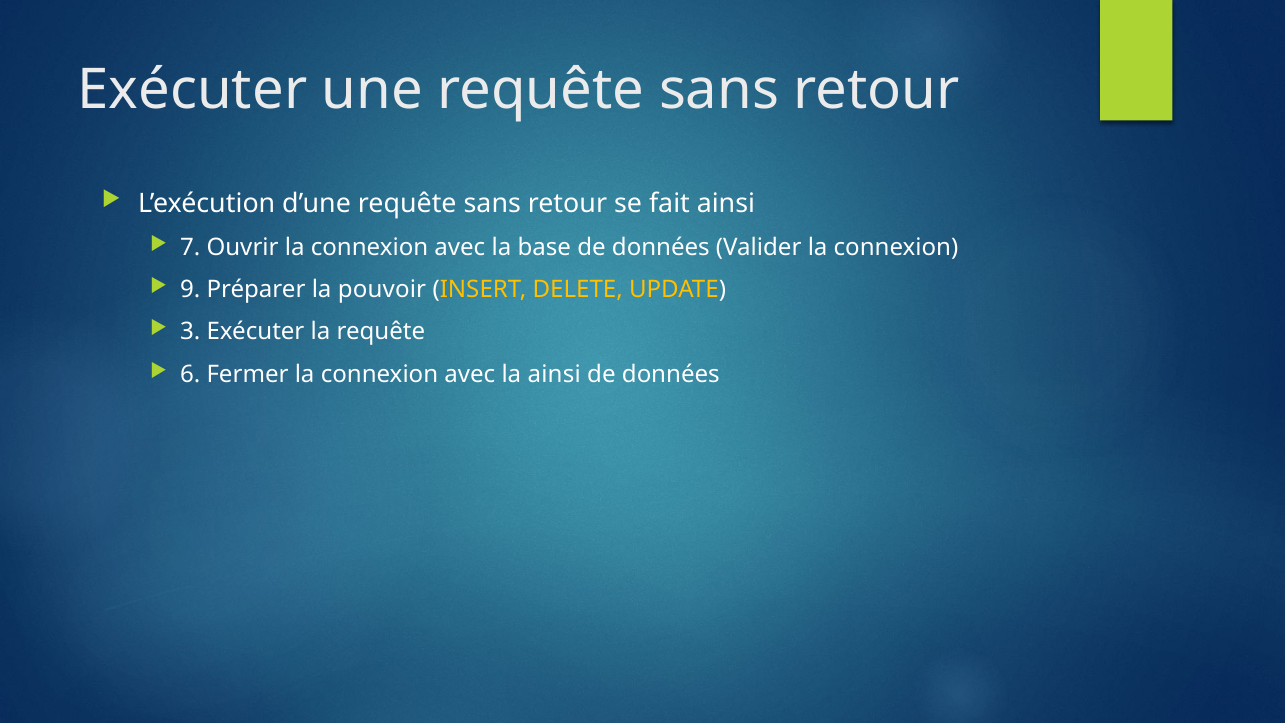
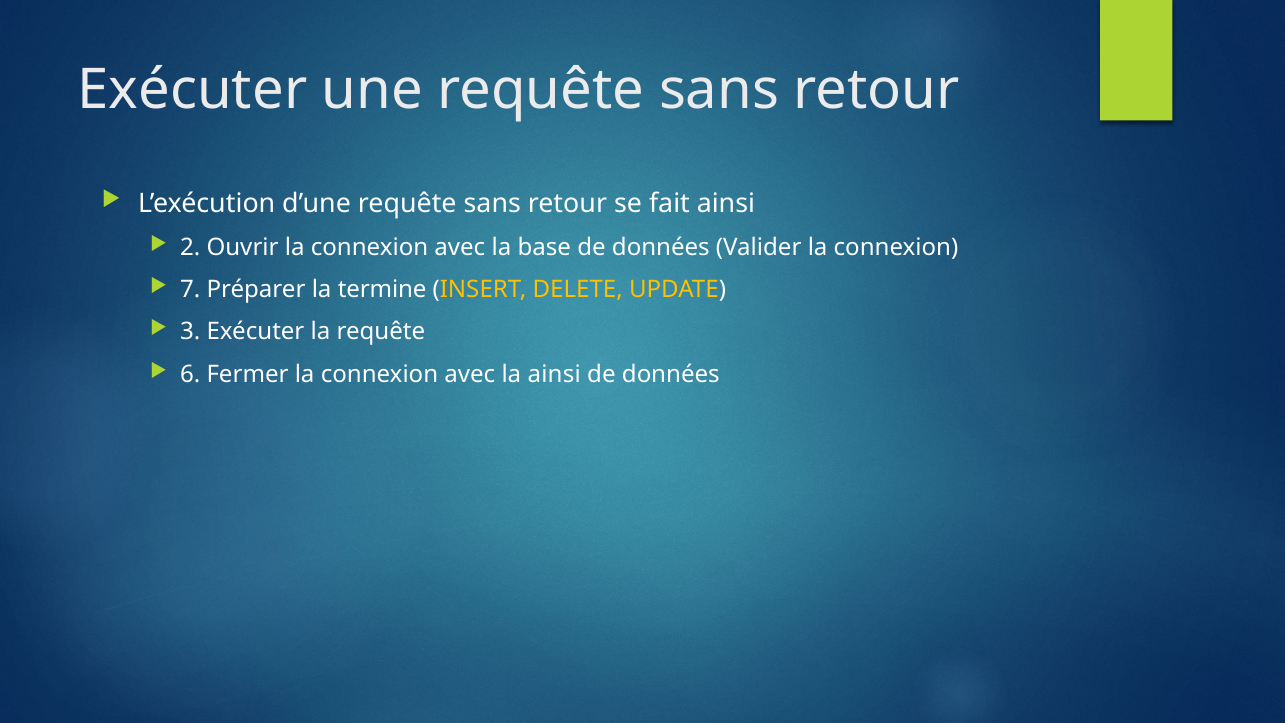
7: 7 -> 2
9: 9 -> 7
pouvoir: pouvoir -> termine
